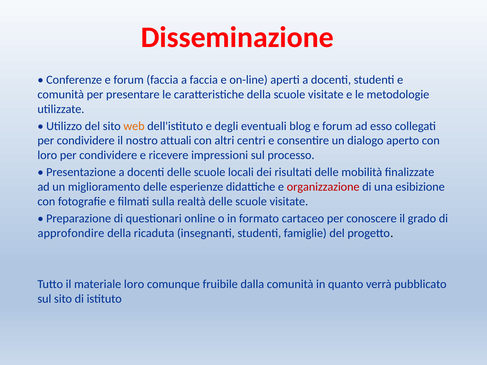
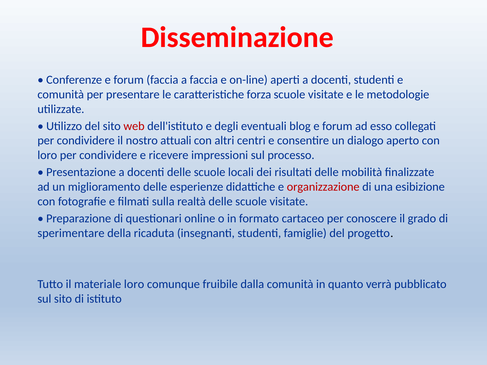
caratteristiche della: della -> forza
web colour: orange -> red
approfondire: approfondire -> sperimentare
